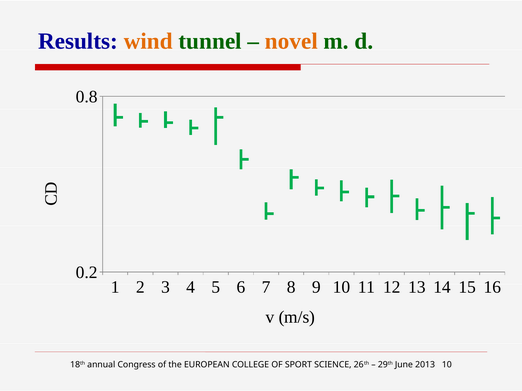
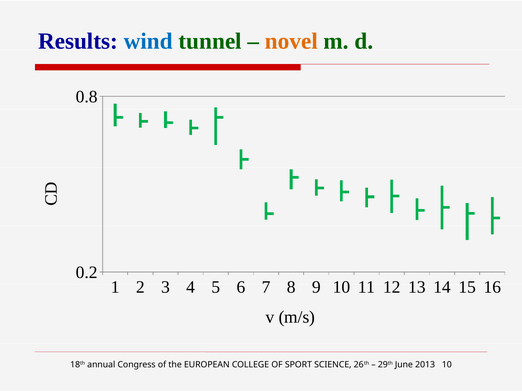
wind colour: orange -> blue
